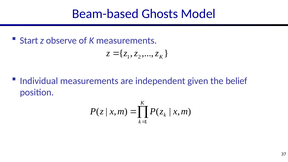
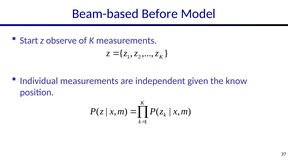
Ghosts: Ghosts -> Before
belief: belief -> know
